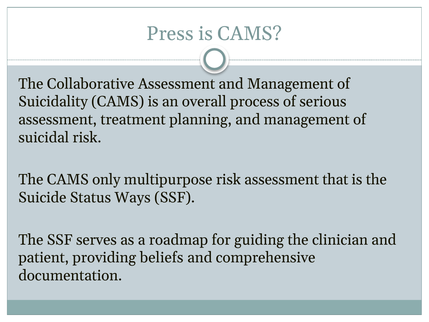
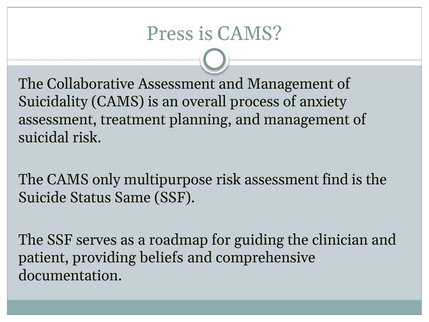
serious: serious -> anxiety
that: that -> find
Ways: Ways -> Same
